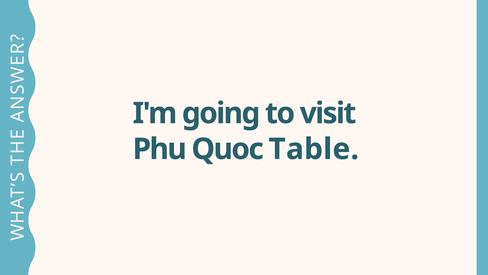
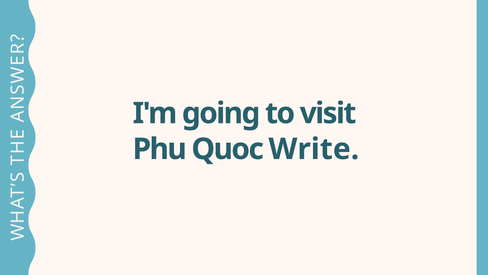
Table: Table -> Write
